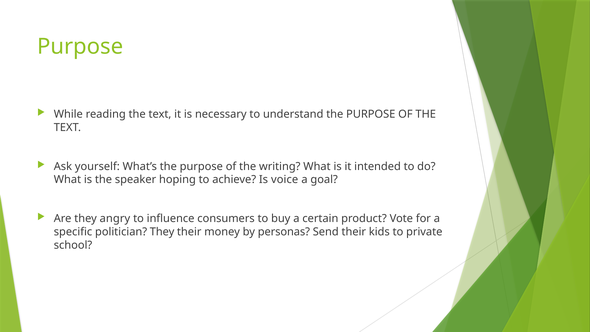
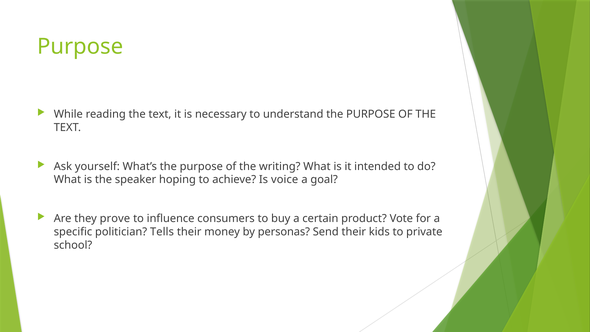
angry: angry -> prove
politician They: They -> Tells
